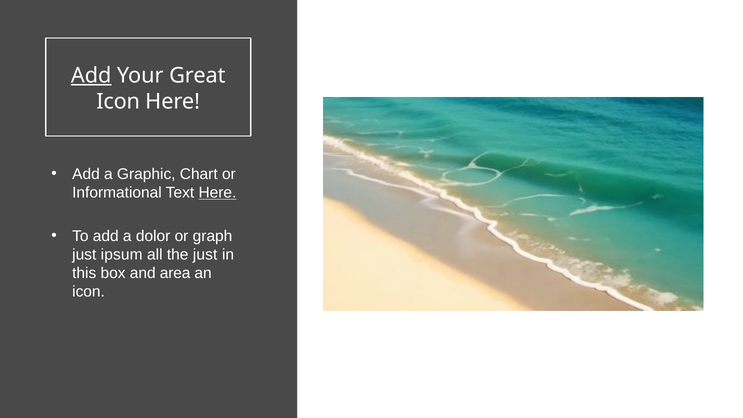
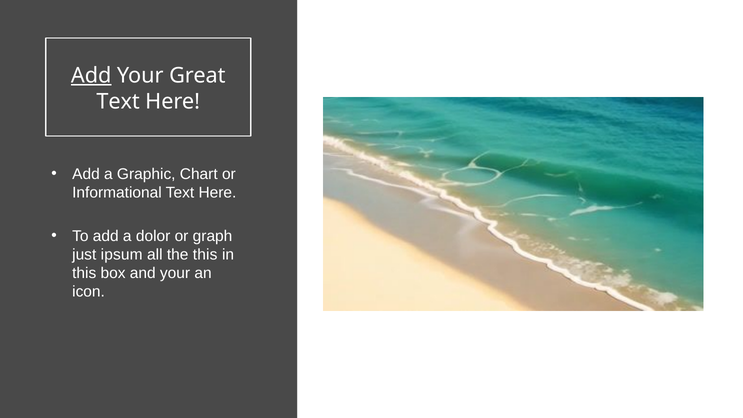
Icon at (118, 101): Icon -> Text
Here at (217, 193) underline: present -> none
the just: just -> this
and area: area -> your
